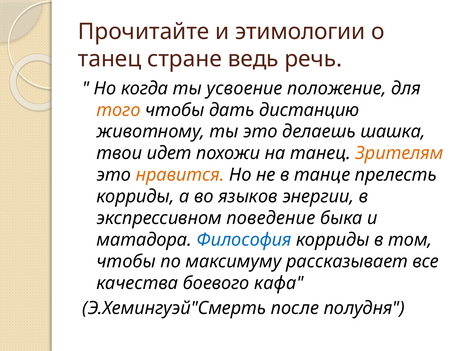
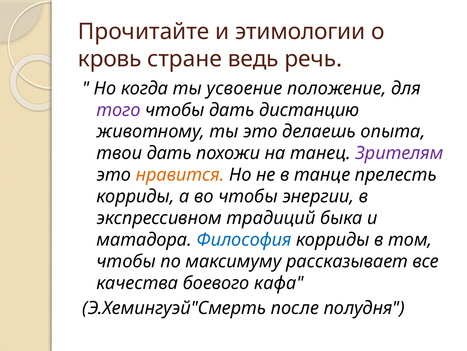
танец at (110, 59): танец -> кровь
того colour: orange -> purple
шашка: шашка -> опыта
твои идет: идет -> дать
Зрителям colour: orange -> purple
во языков: языков -> чтобы
поведение: поведение -> традиций
